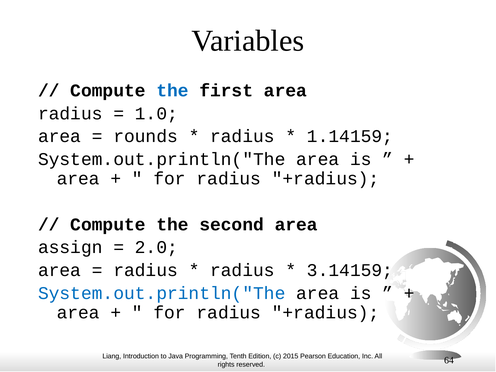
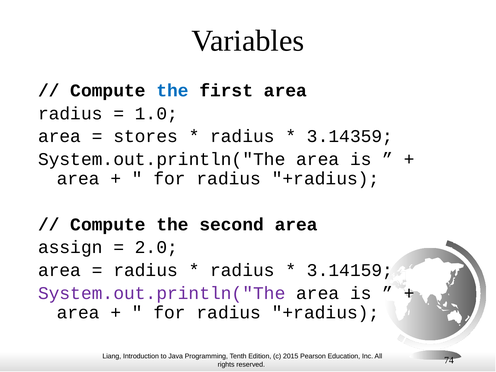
rounds: rounds -> stores
1.14159: 1.14159 -> 3.14359
System.out.println("The at (162, 293) colour: blue -> purple
64: 64 -> 74
